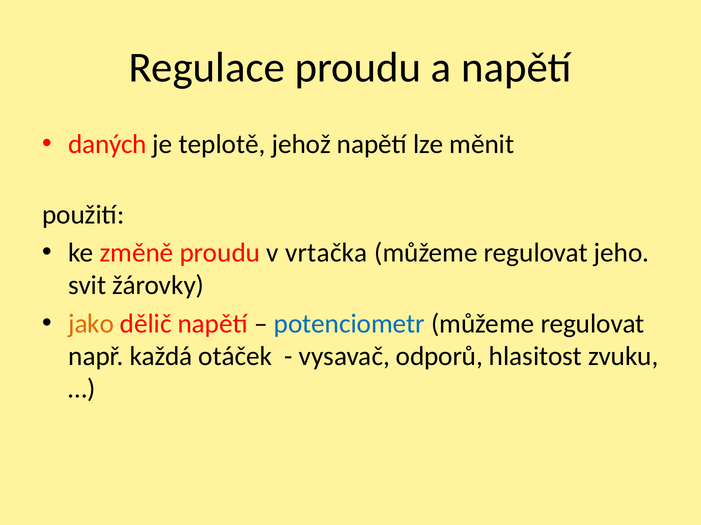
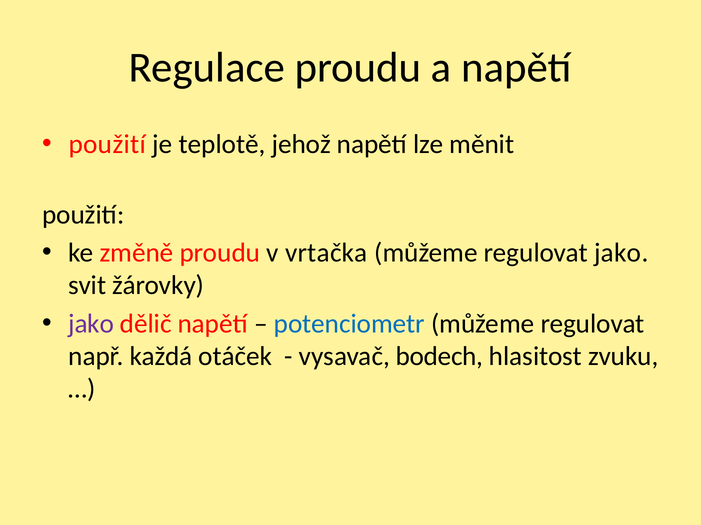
daných at (108, 144): daných -> použití
regulovat jeho: jeho -> jako
jako at (91, 324) colour: orange -> purple
odporů: odporů -> bodech
